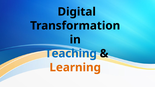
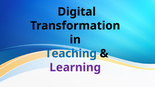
Learning colour: orange -> purple
